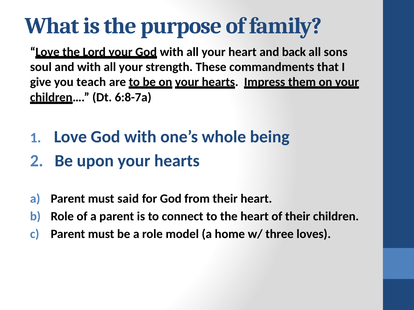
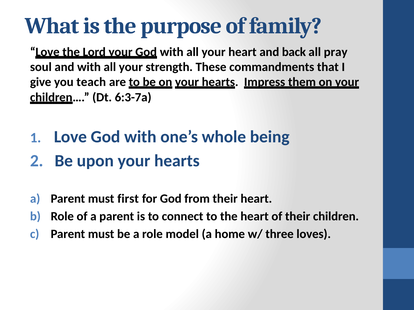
sons: sons -> pray
6:8-7a: 6:8-7a -> 6:3-7a
said: said -> first
